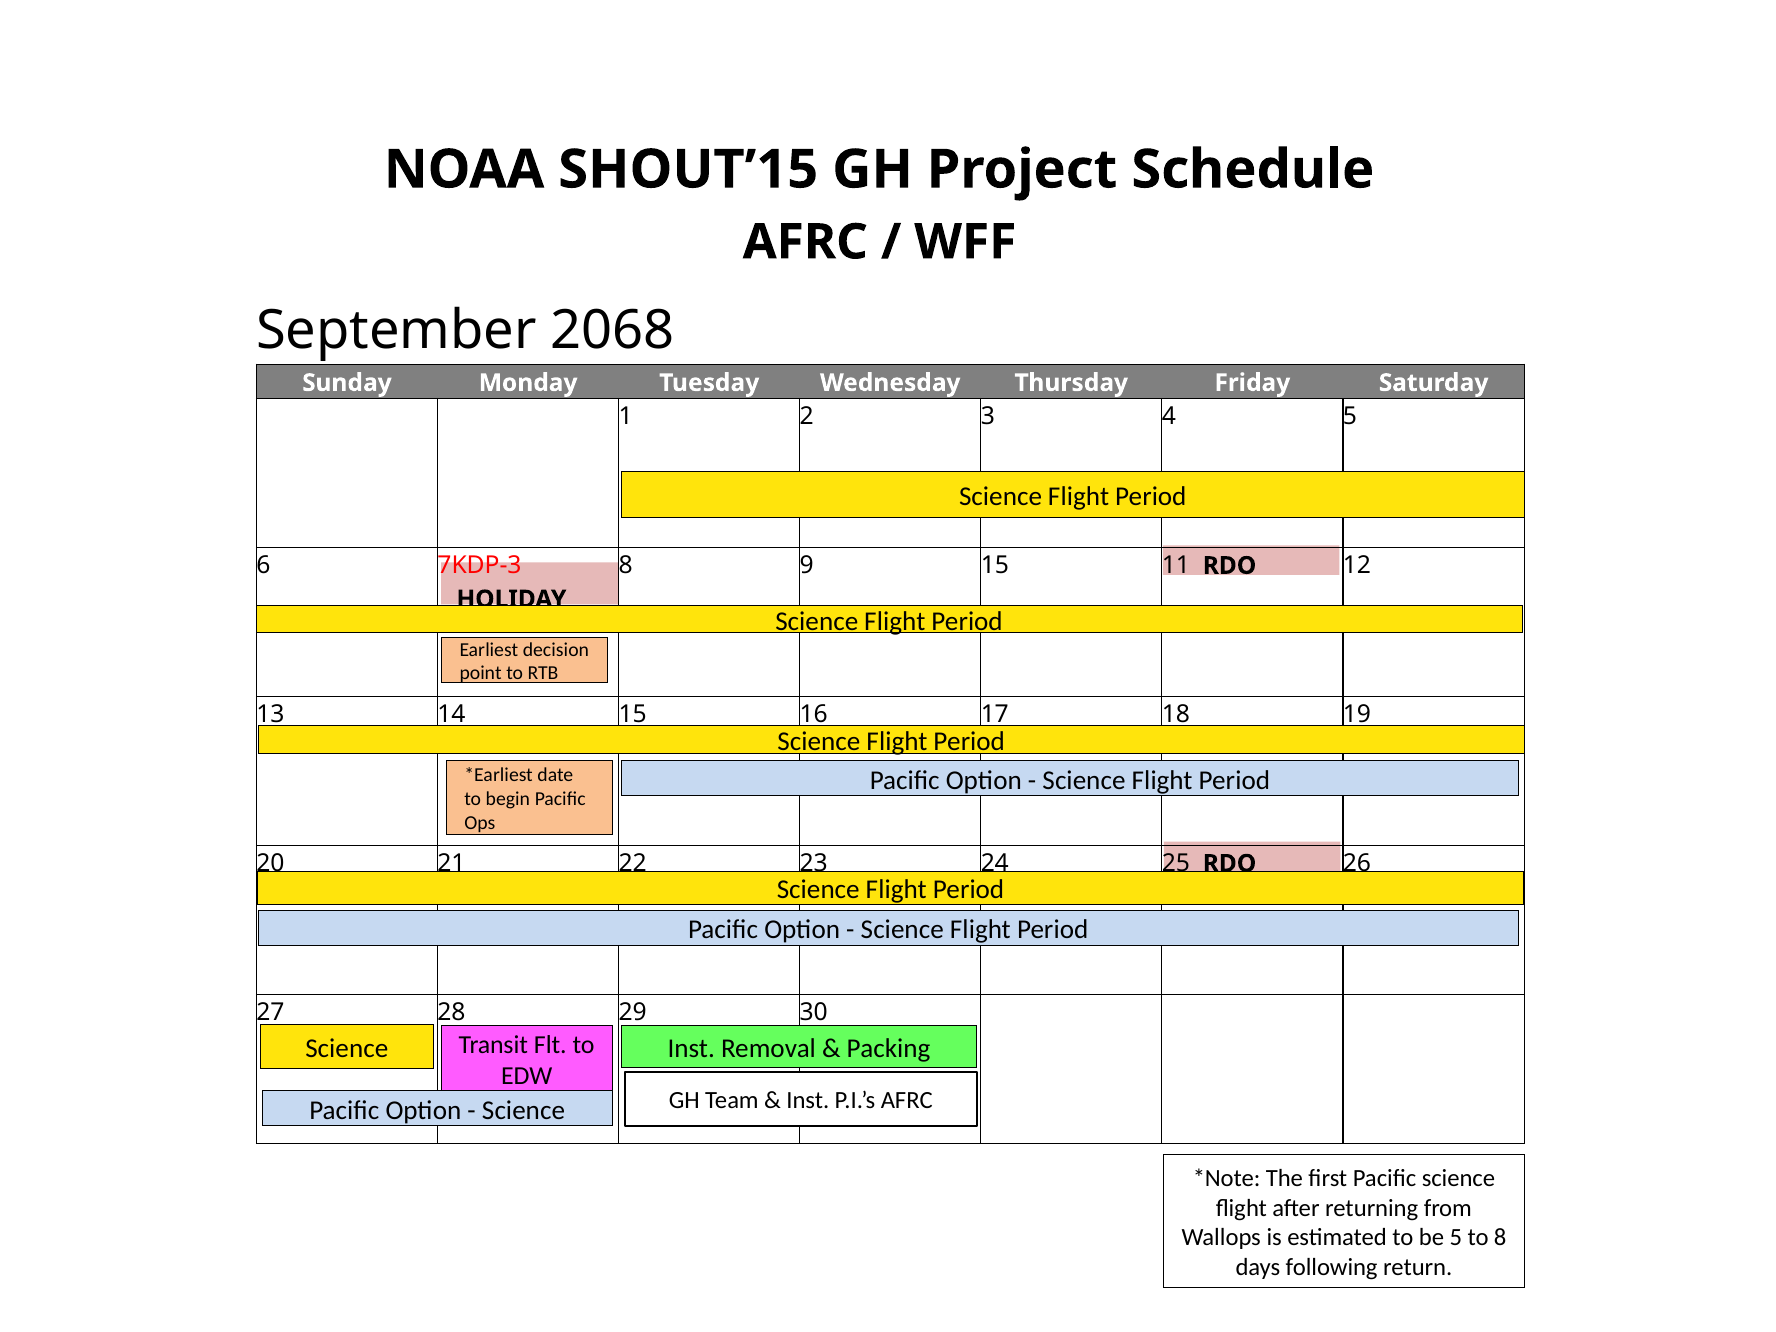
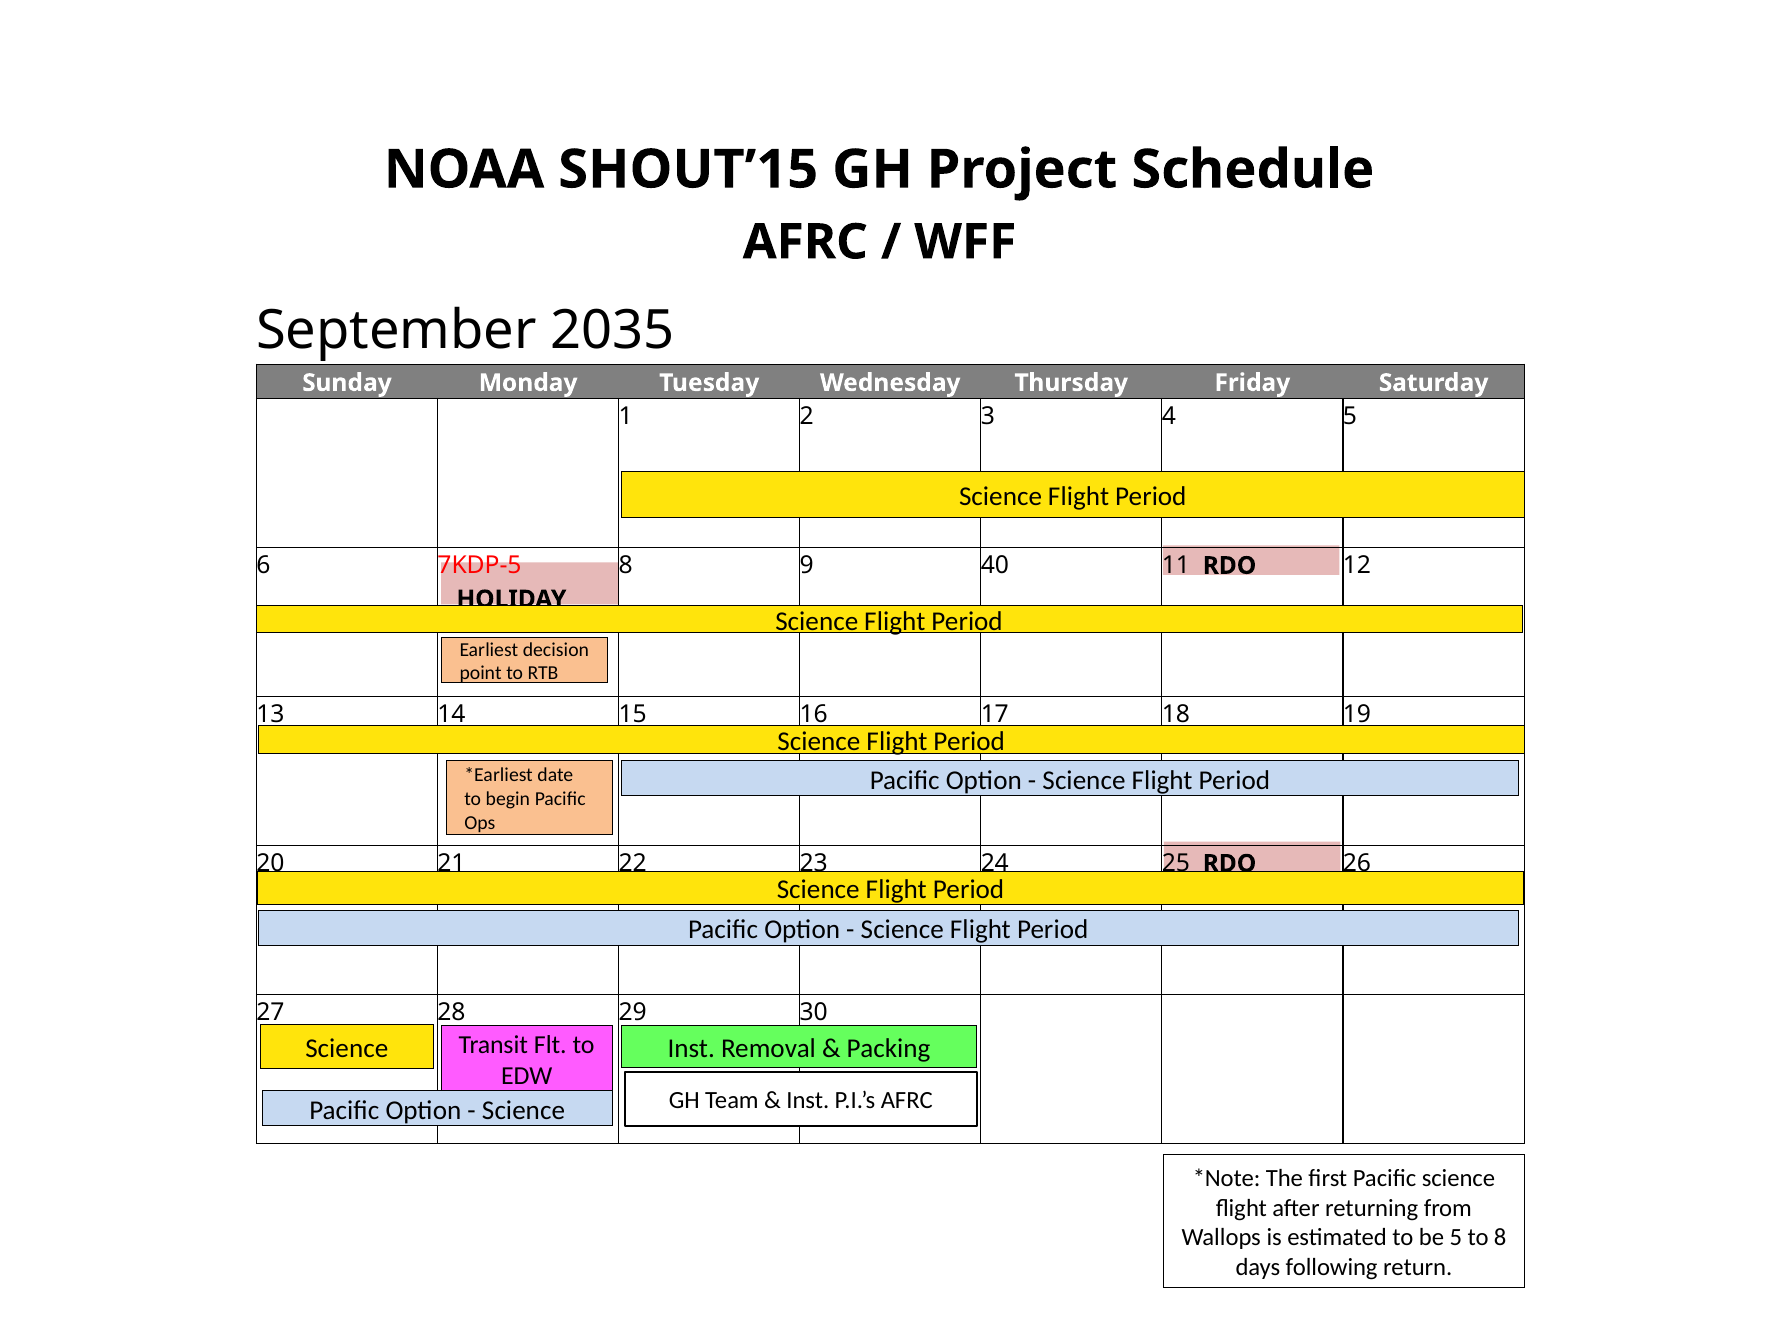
2068: 2068 -> 2035
7KDP-3: 7KDP-3 -> 7KDP-5
9 15: 15 -> 40
